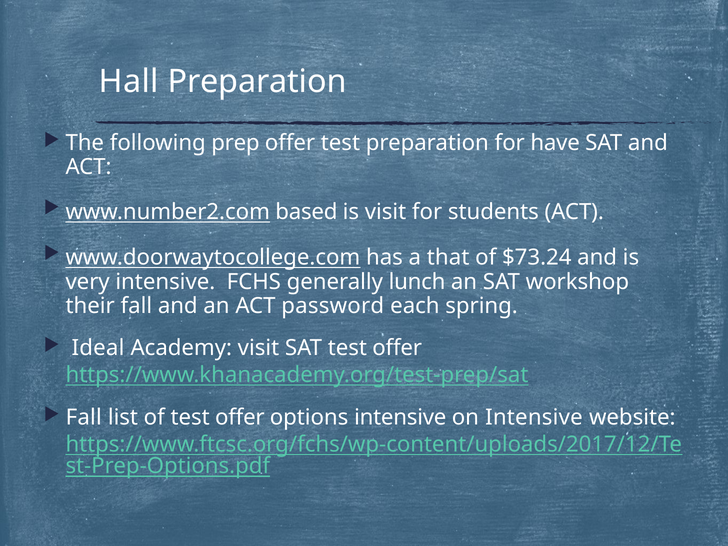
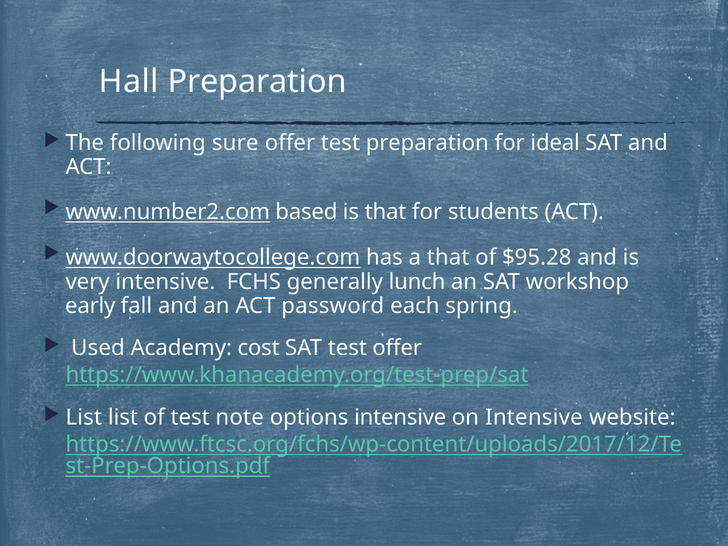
prep: prep -> sure
have: have -> ideal
is visit: visit -> that
$73.24: $73.24 -> $95.28
their: their -> early
Ideal: Ideal -> Used
Academy visit: visit -> cost
Fall at (84, 418): Fall -> List
of test offer: offer -> note
